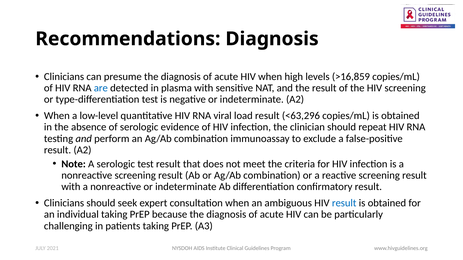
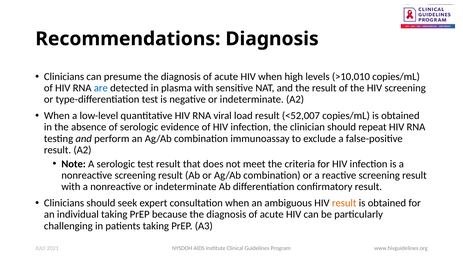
>16,859: >16,859 -> >10,010
<63,296: <63,296 -> <52,007
result at (344, 203) colour: blue -> orange
